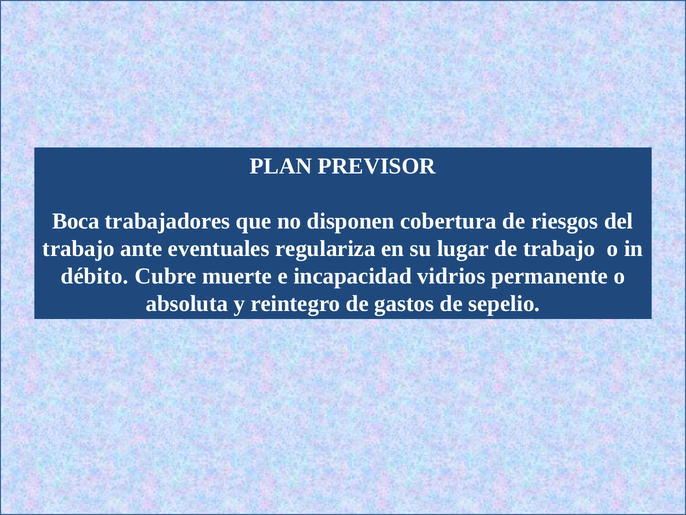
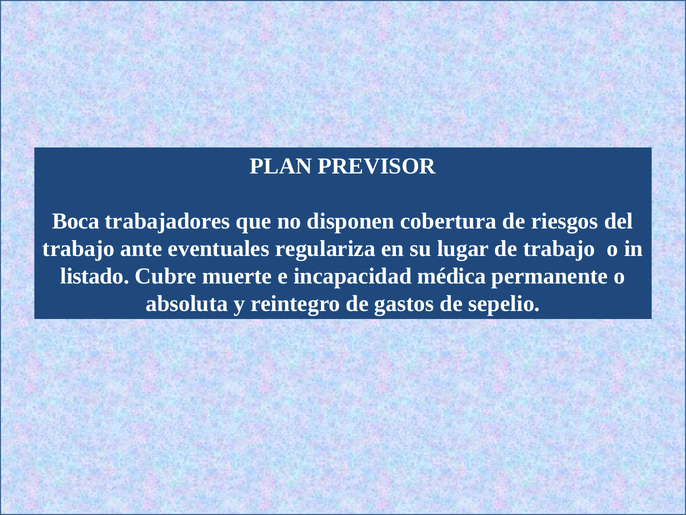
débito: débito -> listado
vidrios: vidrios -> médica
